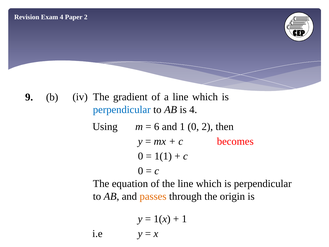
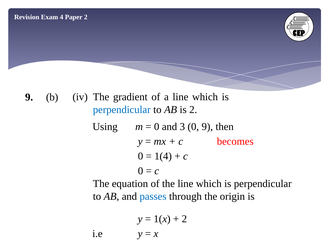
is 4: 4 -> 2
6 at (157, 127): 6 -> 0
and 1: 1 -> 3
0 2: 2 -> 9
1(1: 1(1 -> 1(4
passes colour: orange -> blue
1 at (184, 219): 1 -> 2
